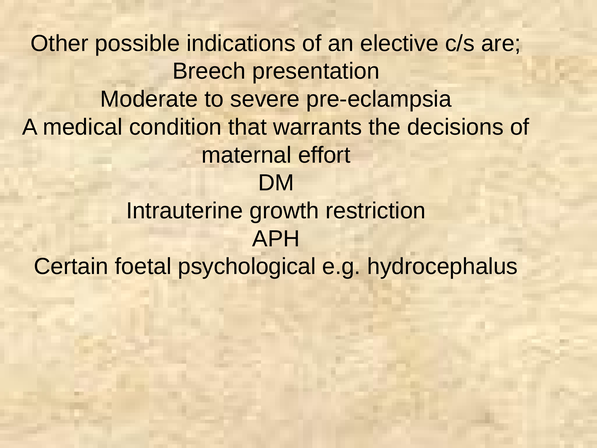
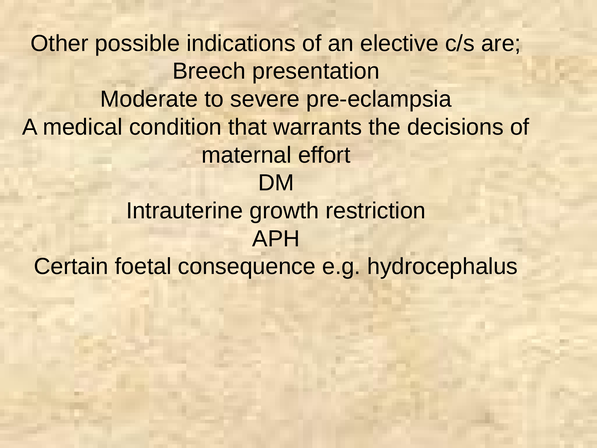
psychological: psychological -> consequence
